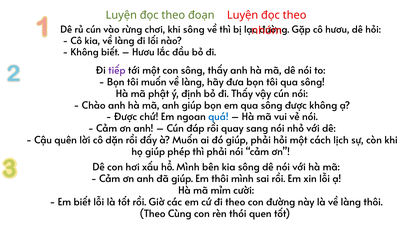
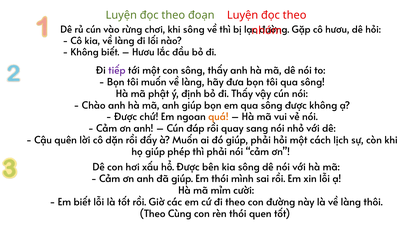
quá colour: blue -> orange
hổ Mình: Mình -> Được
Em thôi: thôi -> thói
